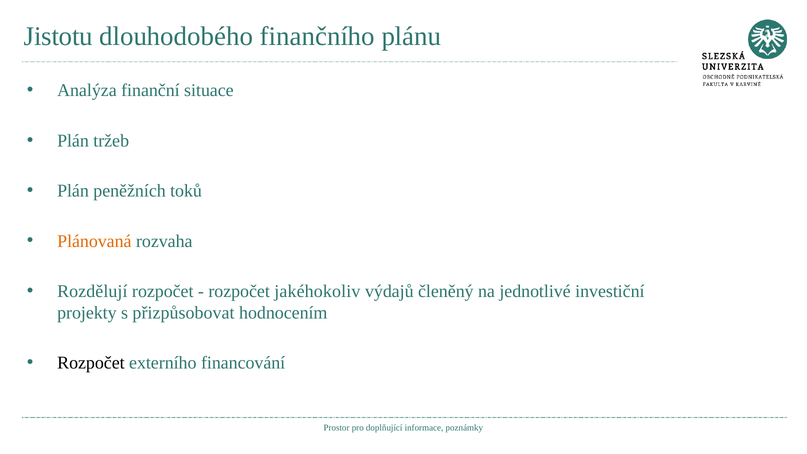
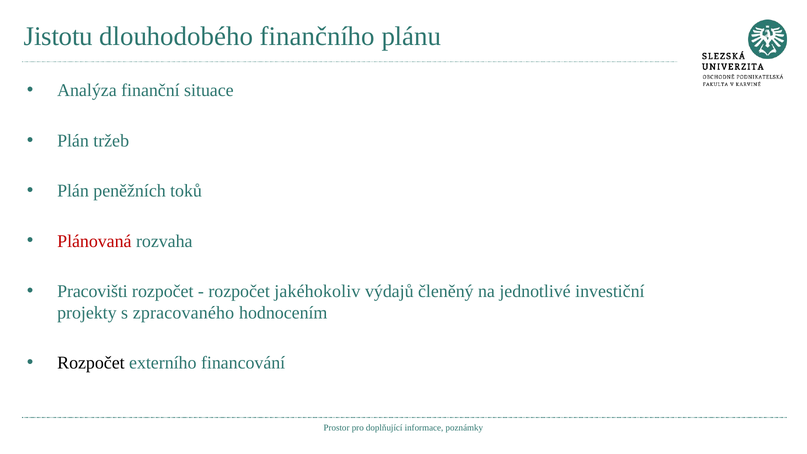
Plánovaná colour: orange -> red
Rozdělují: Rozdělují -> Pracovišti
přizpůsobovat: přizpůsobovat -> zpracovaného
